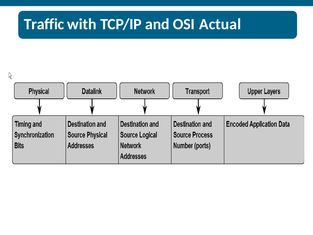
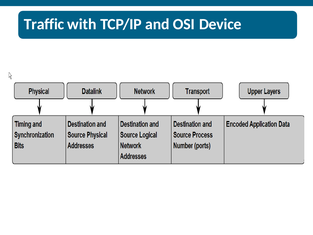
Actual: Actual -> Device
